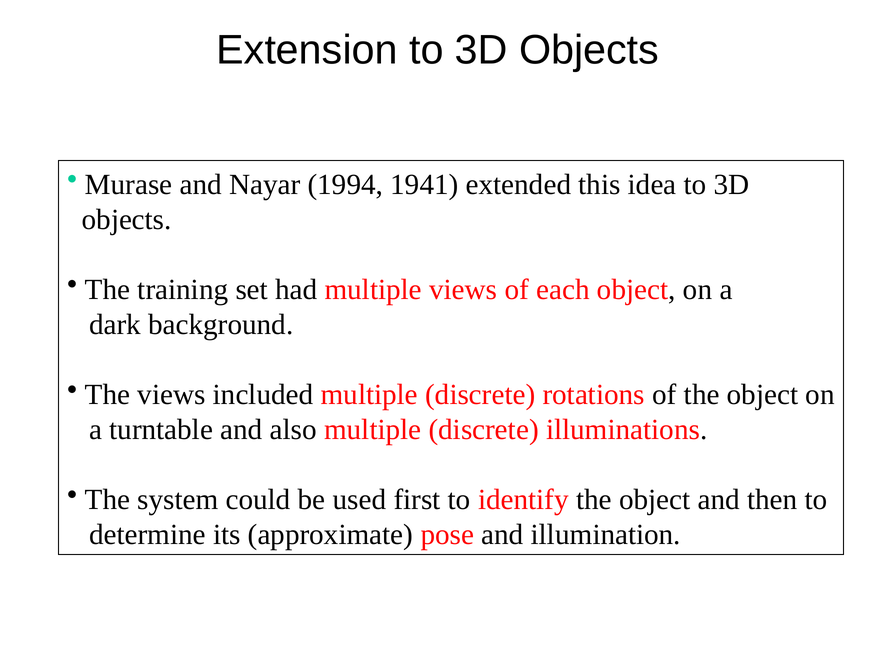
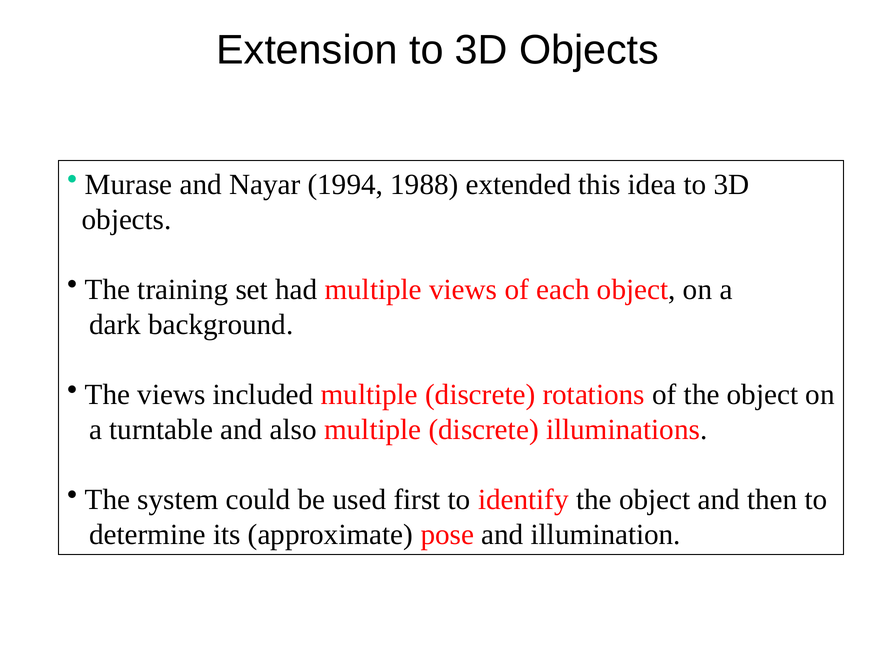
1941: 1941 -> 1988
